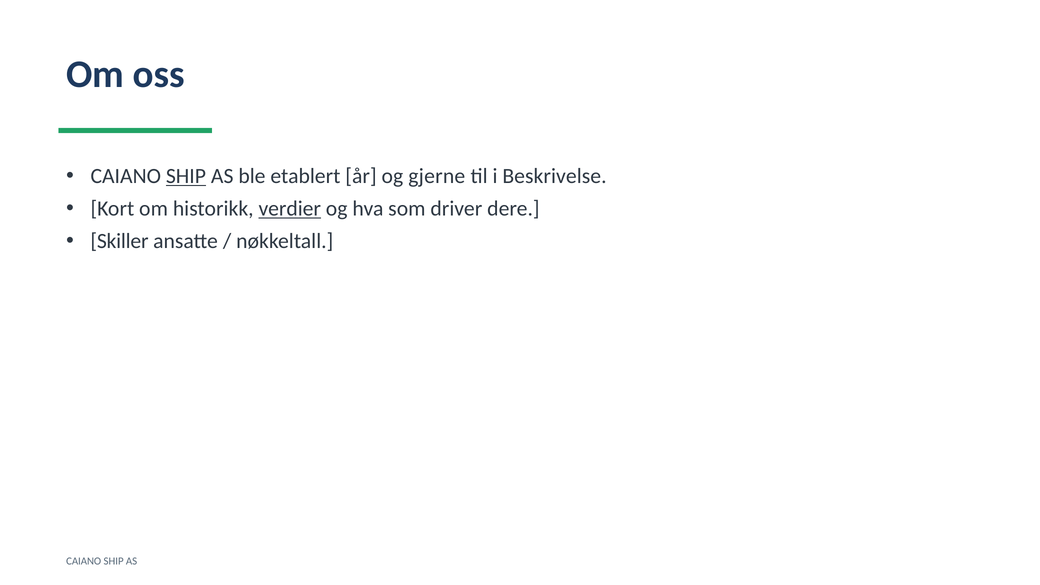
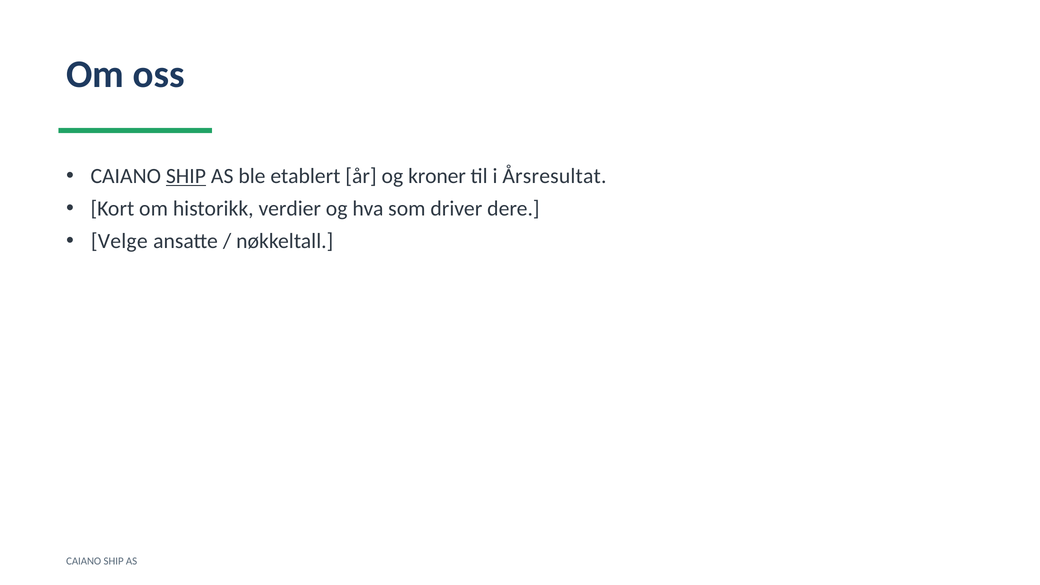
gjerne: gjerne -> kroner
Beskrivelse: Beskrivelse -> Årsresultat
verdier underline: present -> none
Skiller: Skiller -> Velge
